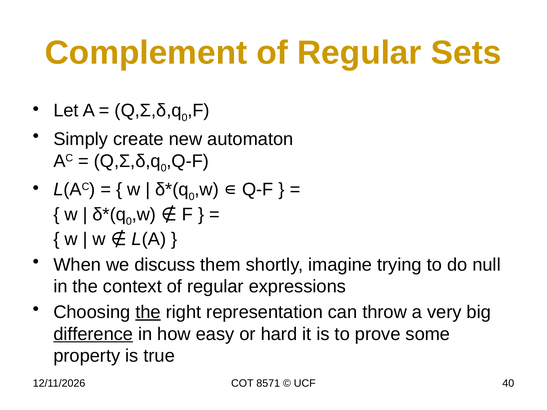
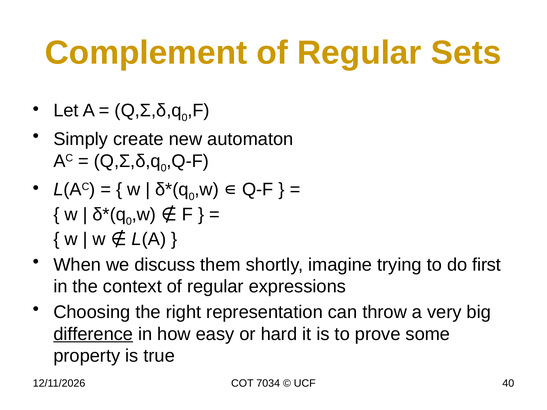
null: null -> first
the at (148, 312) underline: present -> none
8571: 8571 -> 7034
